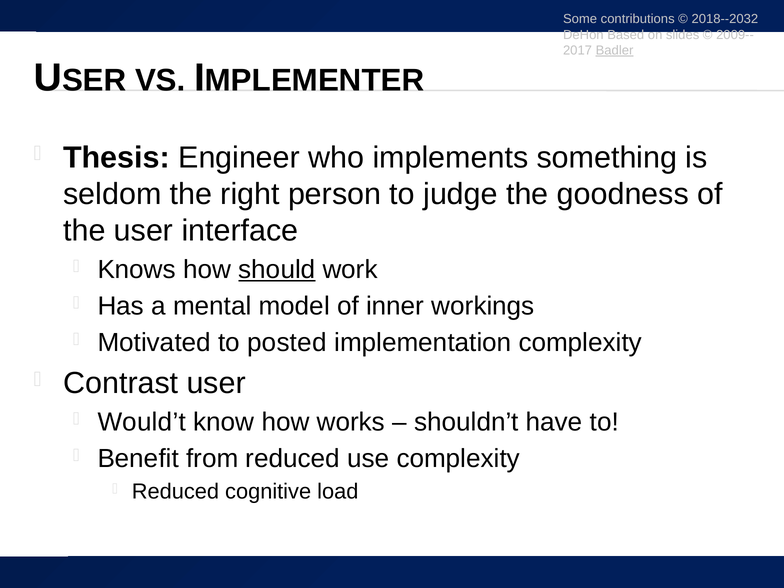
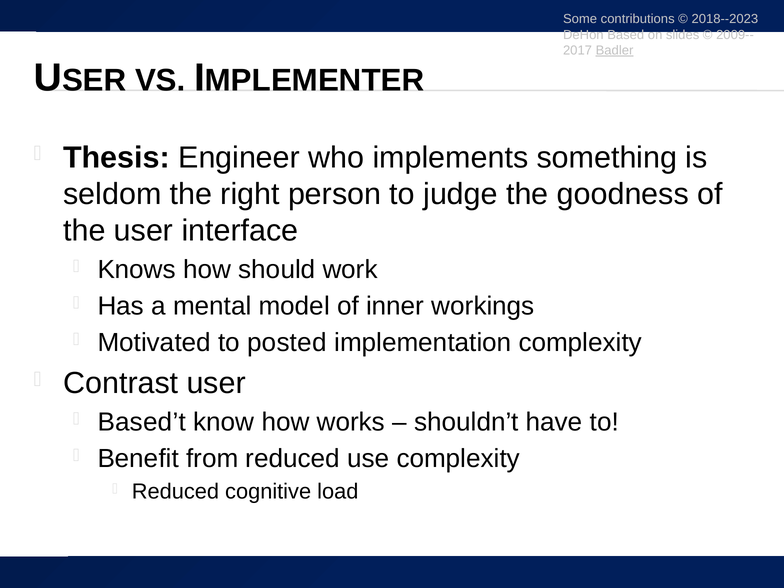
2018--2032: 2018--2032 -> 2018--2023
should underline: present -> none
Would’t: Would’t -> Based’t
